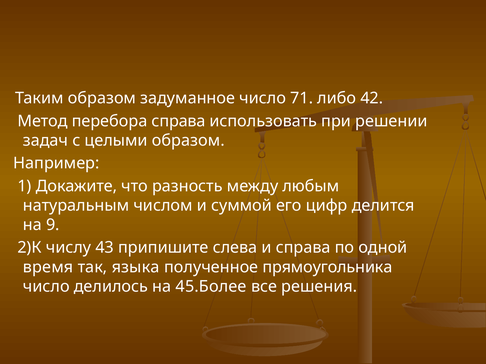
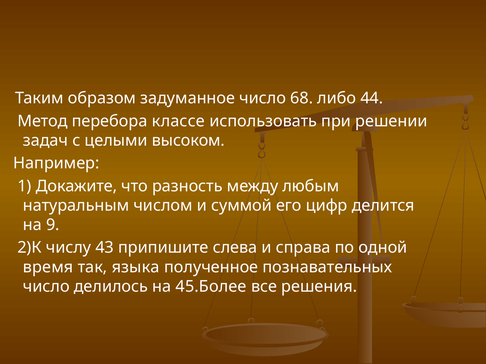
71: 71 -> 68
42: 42 -> 44
перебора справа: справа -> классе
целыми образом: образом -> высоком
прямоугольника: прямоугольника -> познавательных
